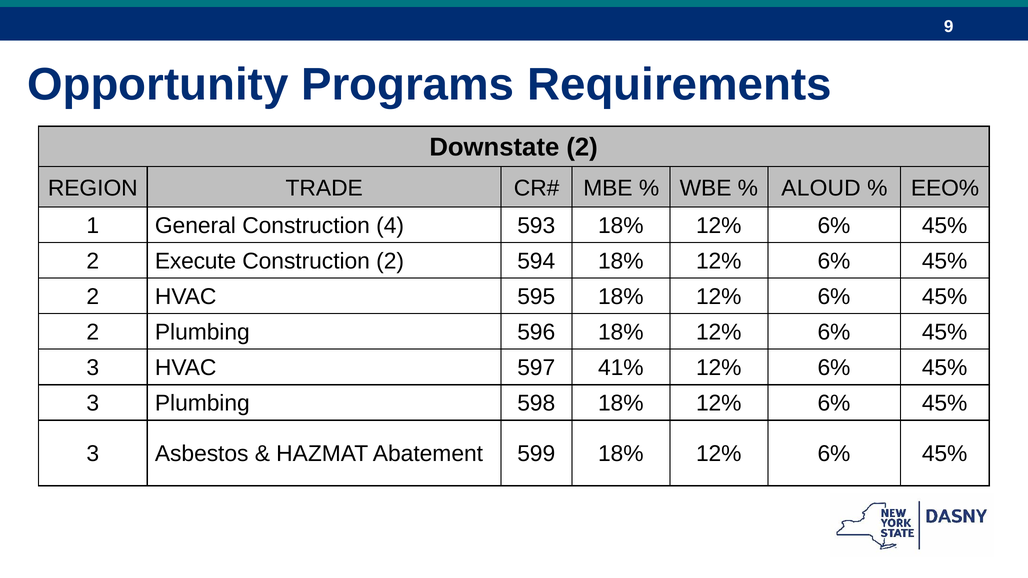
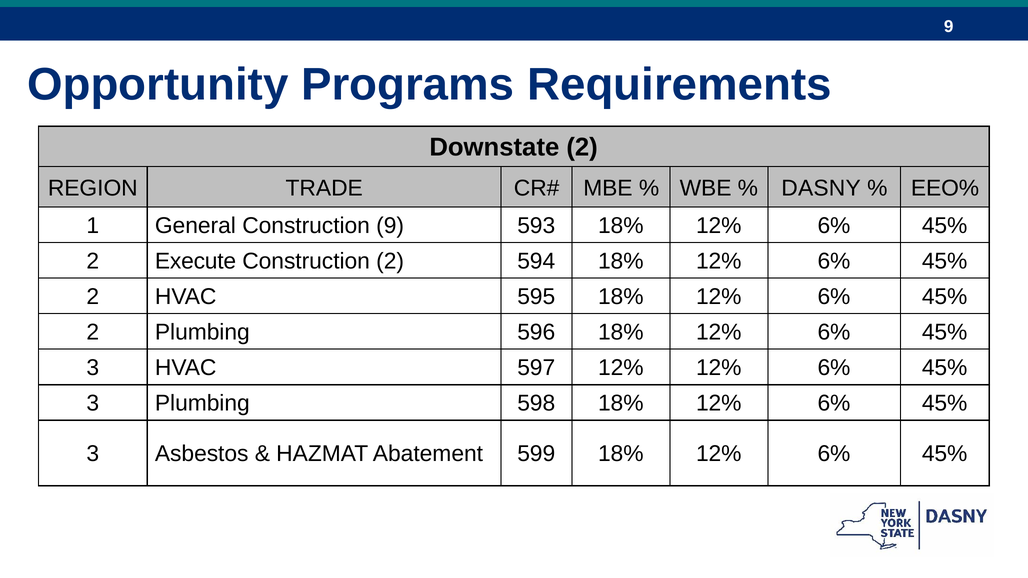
ALOUD: ALOUD -> DASNY
Construction 4: 4 -> 9
597 41%: 41% -> 12%
